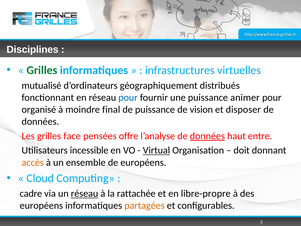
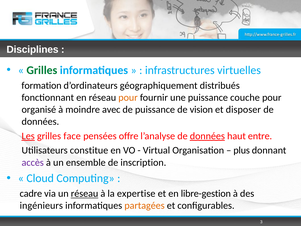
mutualisé: mutualisé -> formation
pour at (128, 97) colour: blue -> orange
animer: animer -> couche
final: final -> avec
Les underline: none -> present
incessible: incessible -> constitue
Virtual underline: present -> none
doit: doit -> plus
accès colour: orange -> purple
de européens: européens -> inscription
rattachée: rattachée -> expertise
libre-propre: libre-propre -> libre-gestion
européens at (41, 205): européens -> ingénieurs
